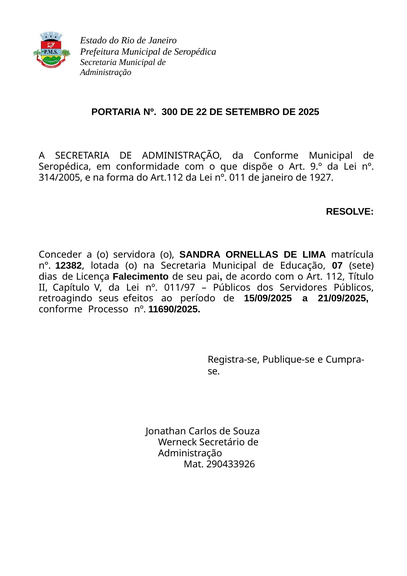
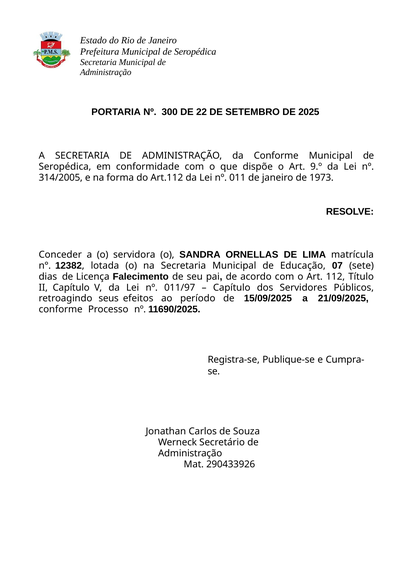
1927: 1927 -> 1973
Públicos at (232, 288): Públicos -> Capítulo
